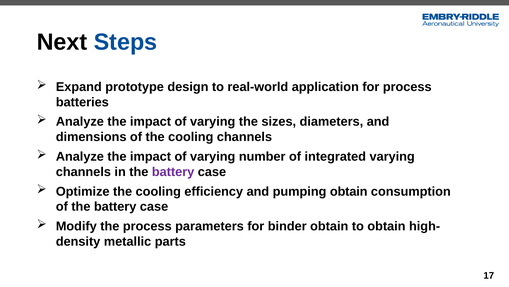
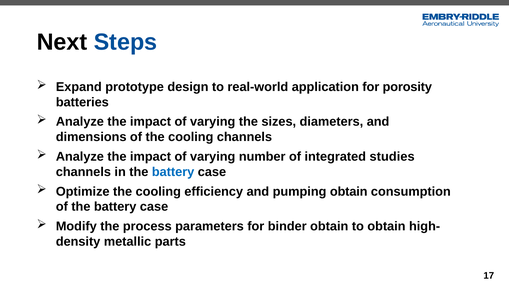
for process: process -> porosity
integrated varying: varying -> studies
battery at (173, 172) colour: purple -> blue
